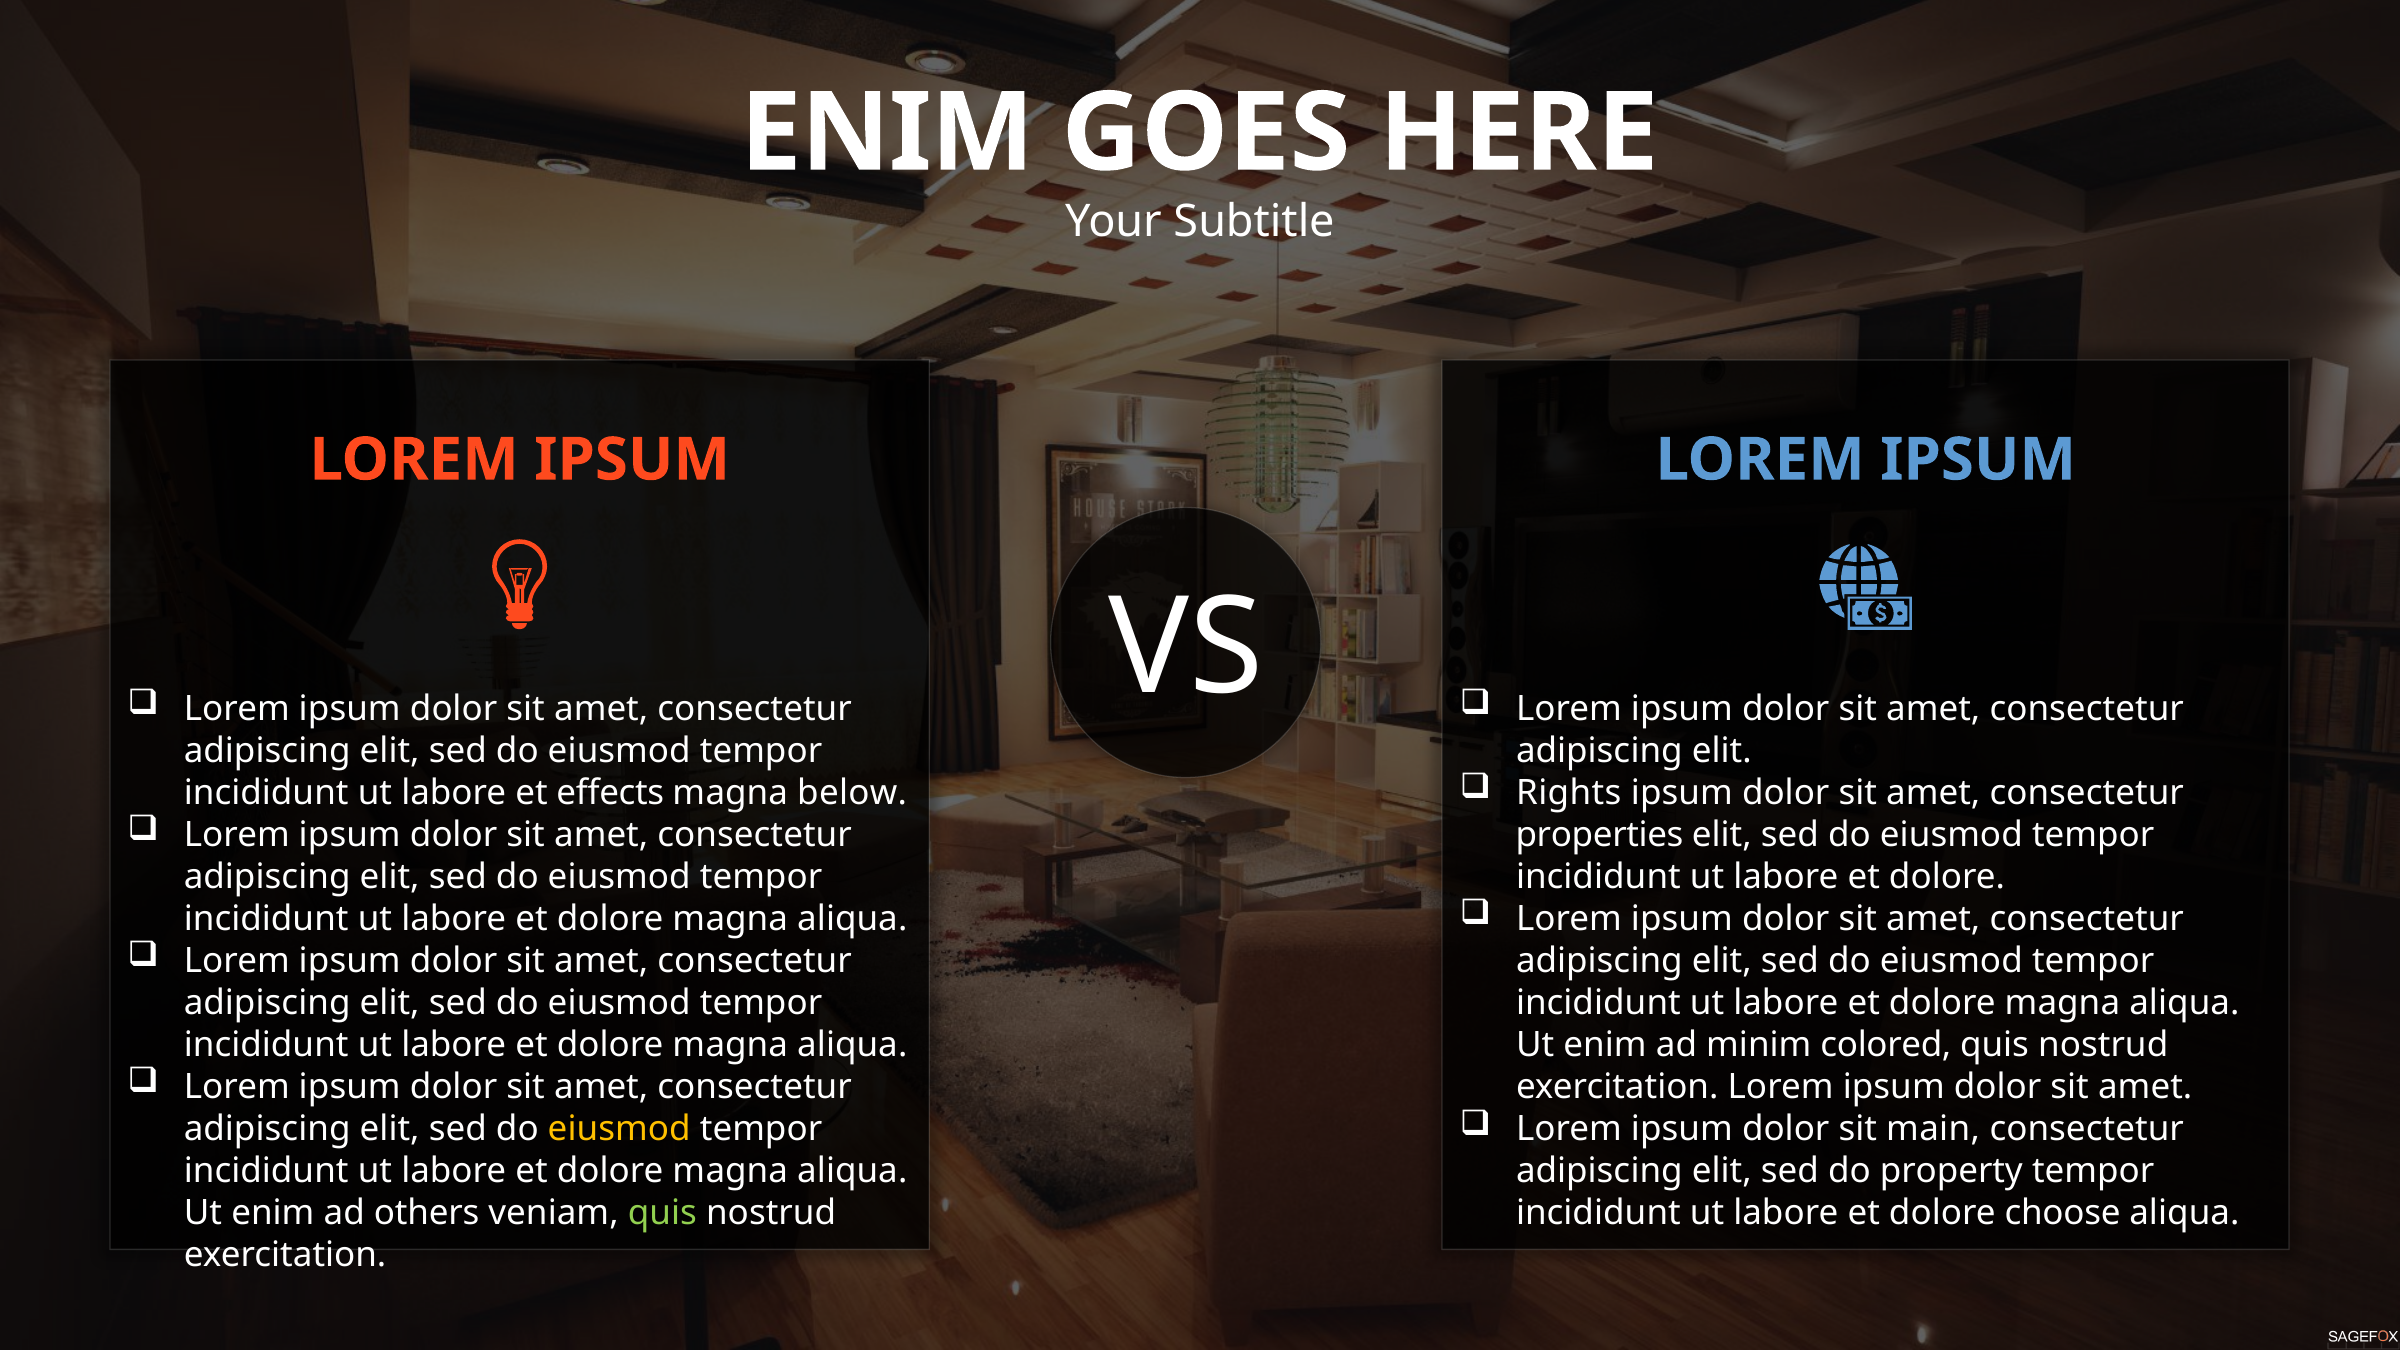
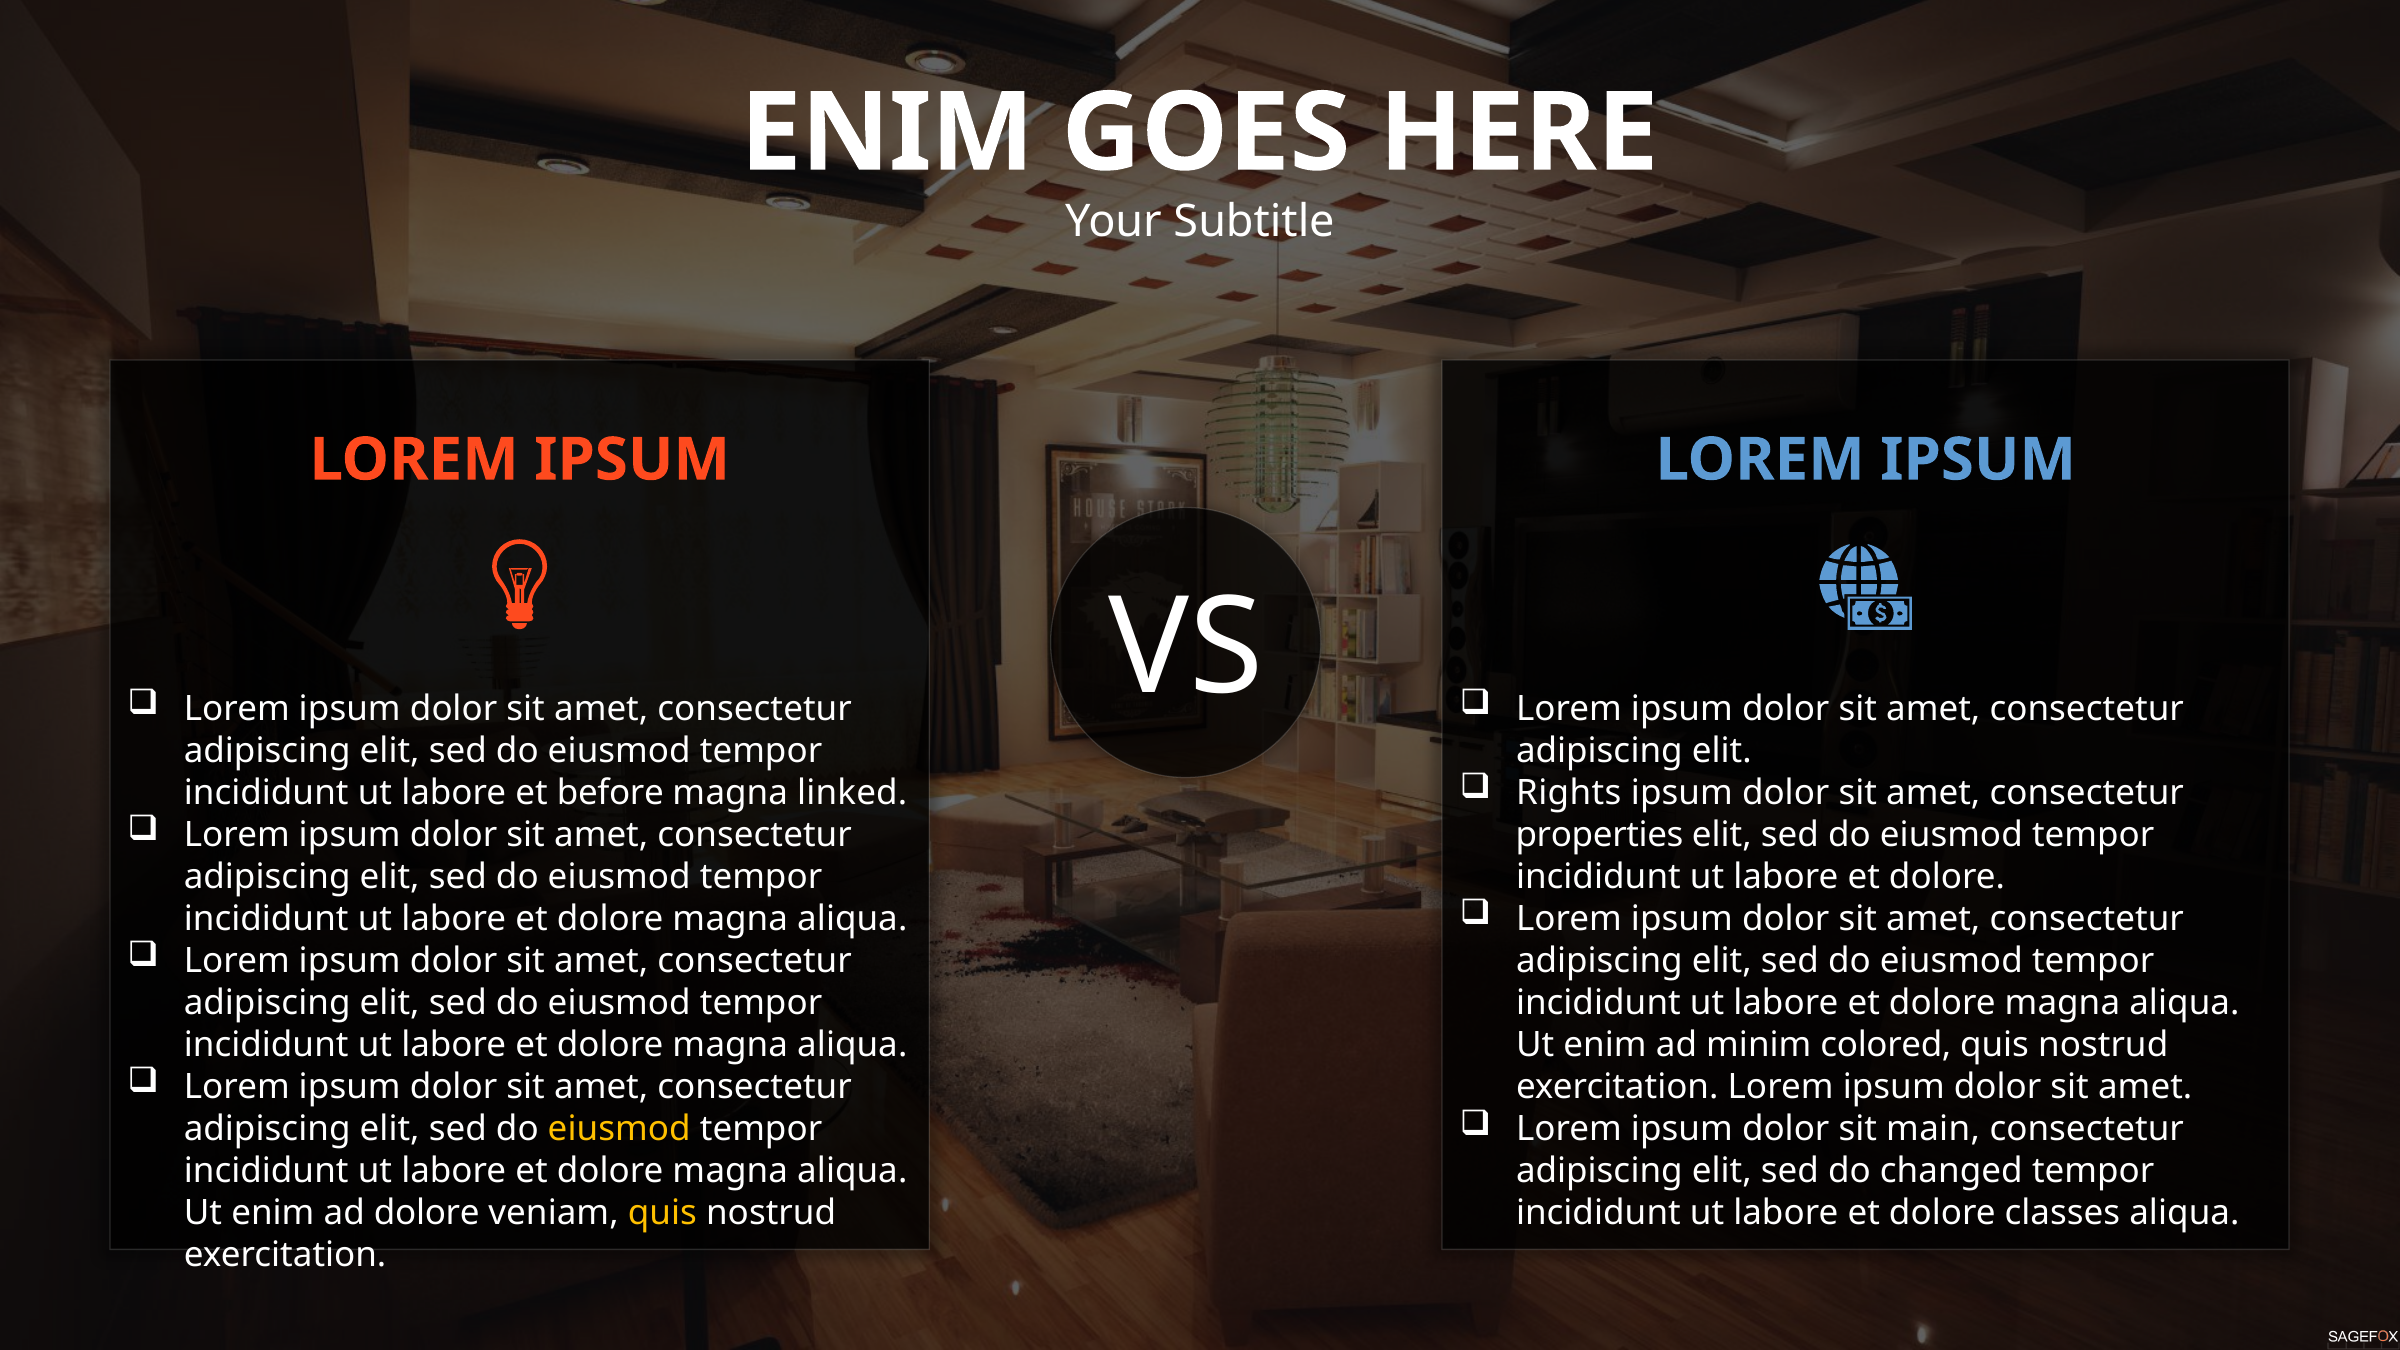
effects: effects -> before
below: below -> linked
property: property -> changed
ad others: others -> dolore
quis at (662, 1213) colour: light green -> yellow
choose: choose -> classes
